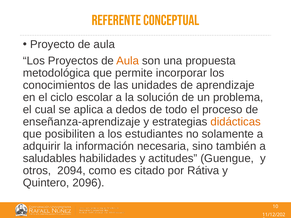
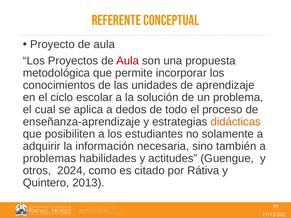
Aula at (128, 61) colour: orange -> red
saludables: saludables -> problemas
2094: 2094 -> 2024
2096: 2096 -> 2013
